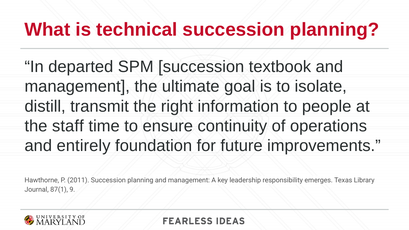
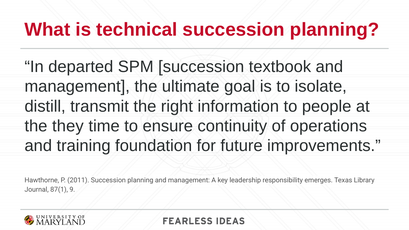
staff: staff -> they
entirely: entirely -> training
